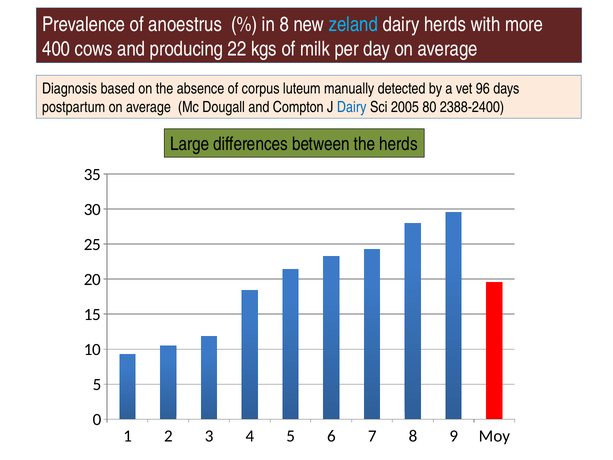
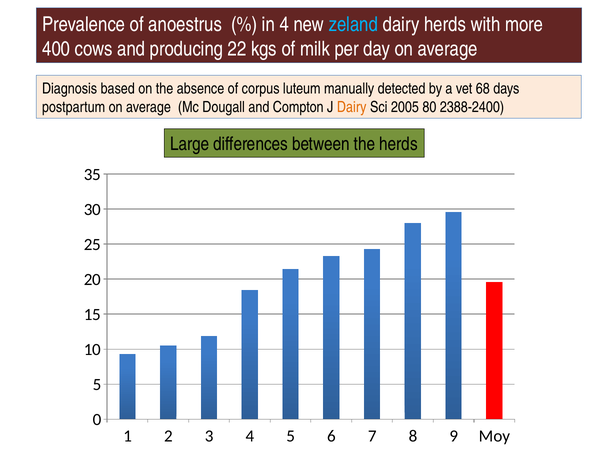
in 8: 8 -> 4
96: 96 -> 68
Dairy at (352, 107) colour: blue -> orange
